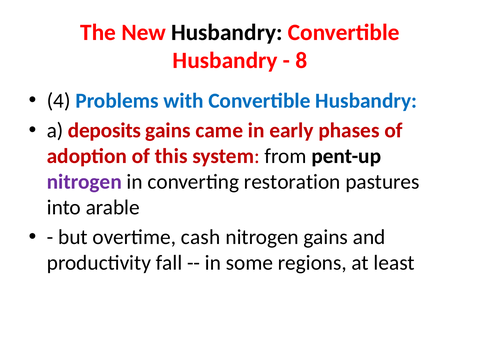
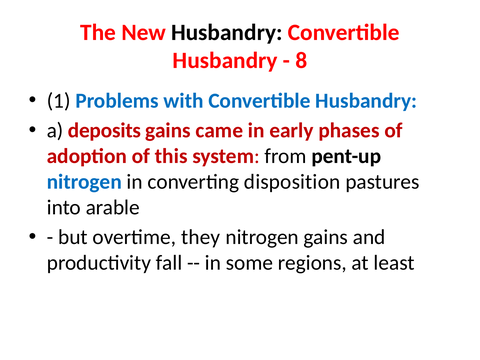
4: 4 -> 1
nitrogen at (84, 182) colour: purple -> blue
restoration: restoration -> disposition
cash: cash -> they
